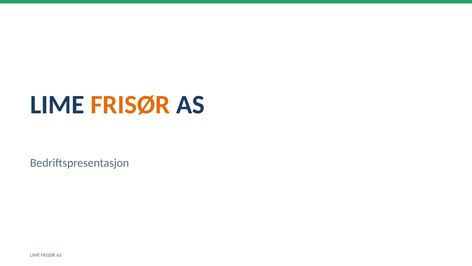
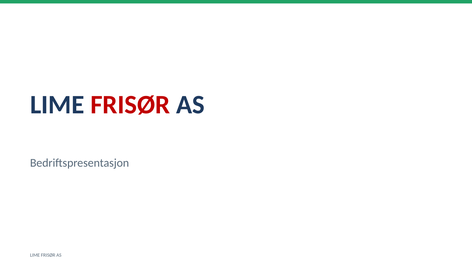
FRISØR at (130, 105) colour: orange -> red
